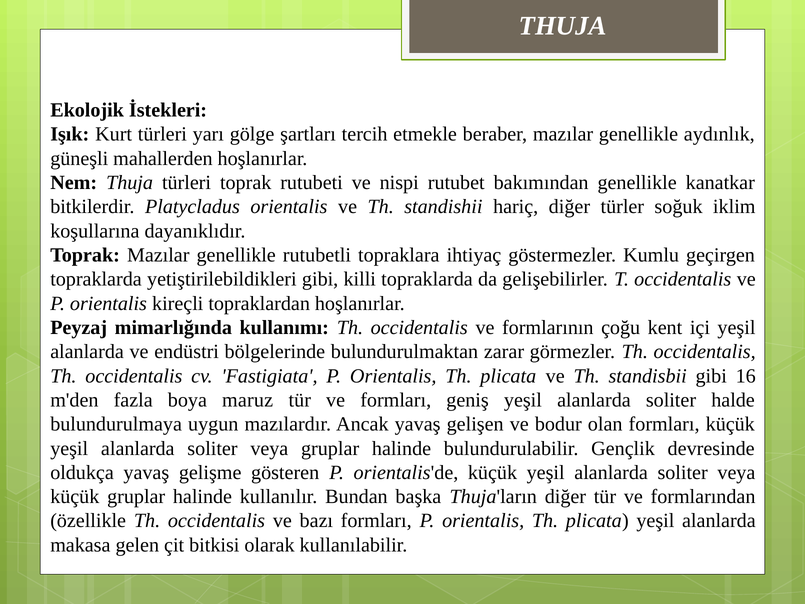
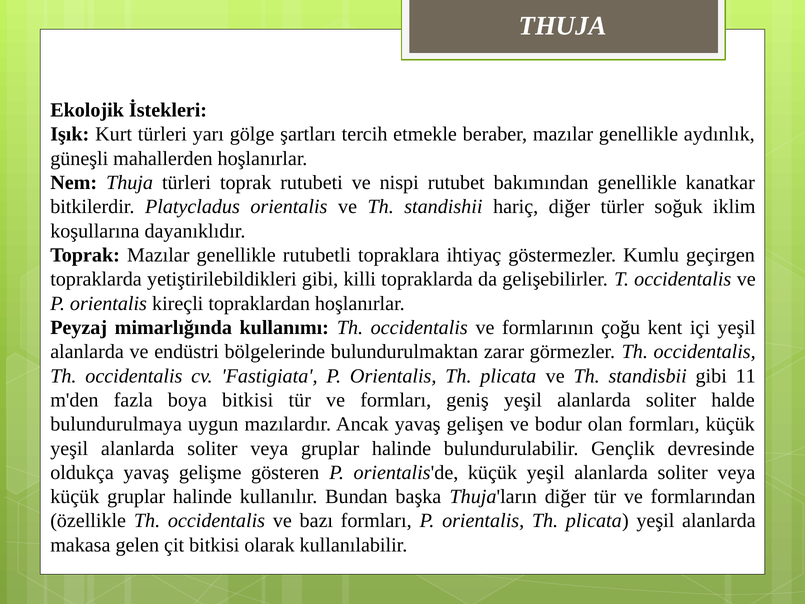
16: 16 -> 11
boya maruz: maruz -> bitkisi
